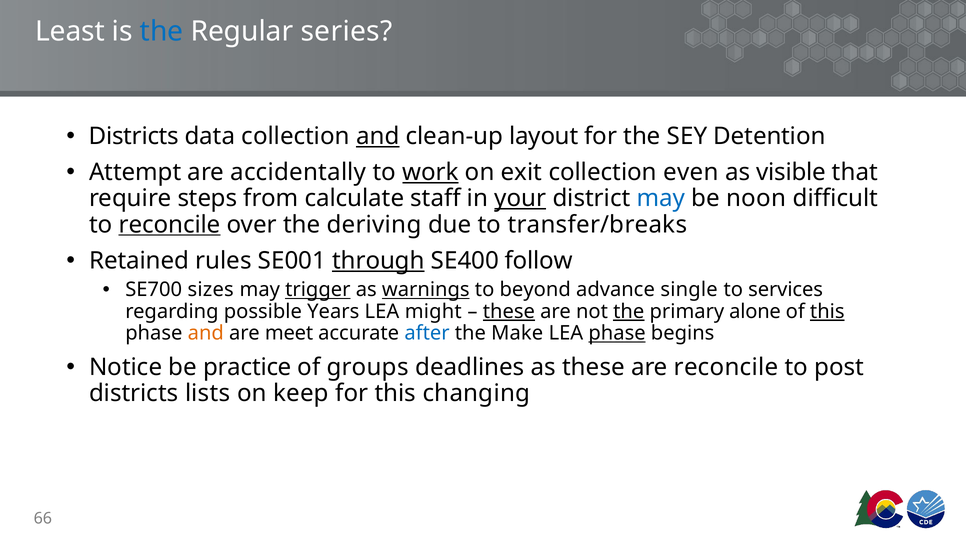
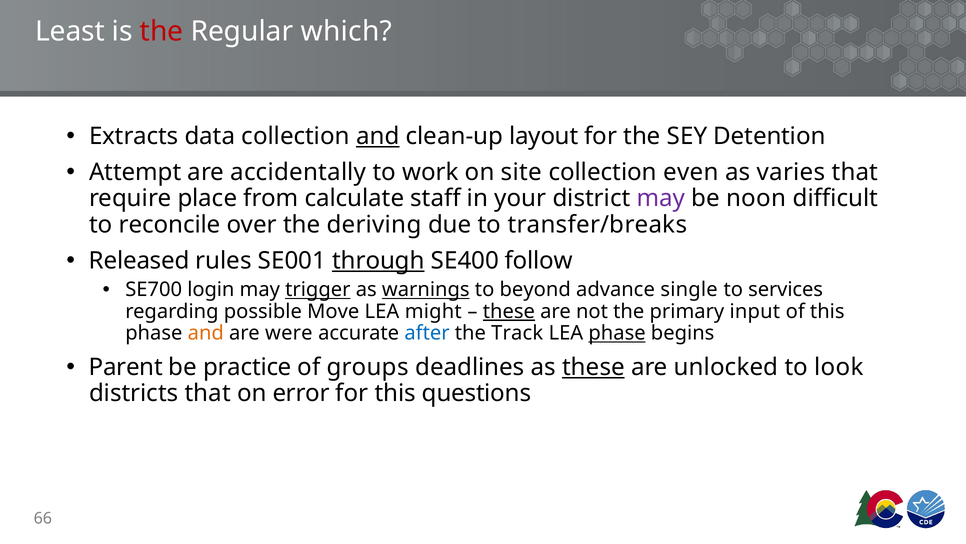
the at (162, 31) colour: blue -> red
series: series -> which
Districts at (134, 136): Districts -> Extracts
work underline: present -> none
exit: exit -> site
visible: visible -> varies
steps: steps -> place
your underline: present -> none
may at (661, 198) colour: blue -> purple
reconcile at (170, 224) underline: present -> none
Retained: Retained -> Released
sizes: sizes -> login
Years: Years -> Move
the at (629, 311) underline: present -> none
alone: alone -> input
this at (827, 311) underline: present -> none
meet: meet -> were
Make: Make -> Track
Notice: Notice -> Parent
these at (593, 367) underline: none -> present
are reconcile: reconcile -> unlocked
post: post -> look
districts lists: lists -> that
keep: keep -> error
changing: changing -> questions
